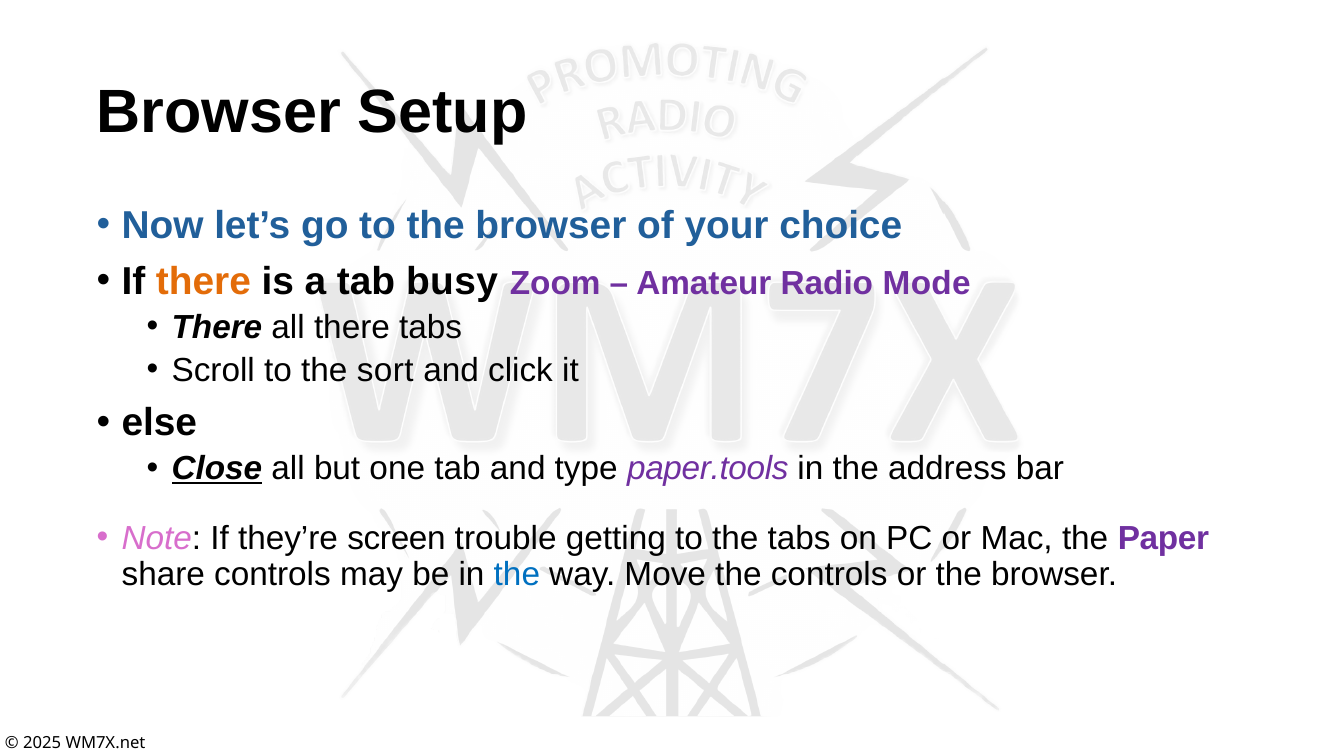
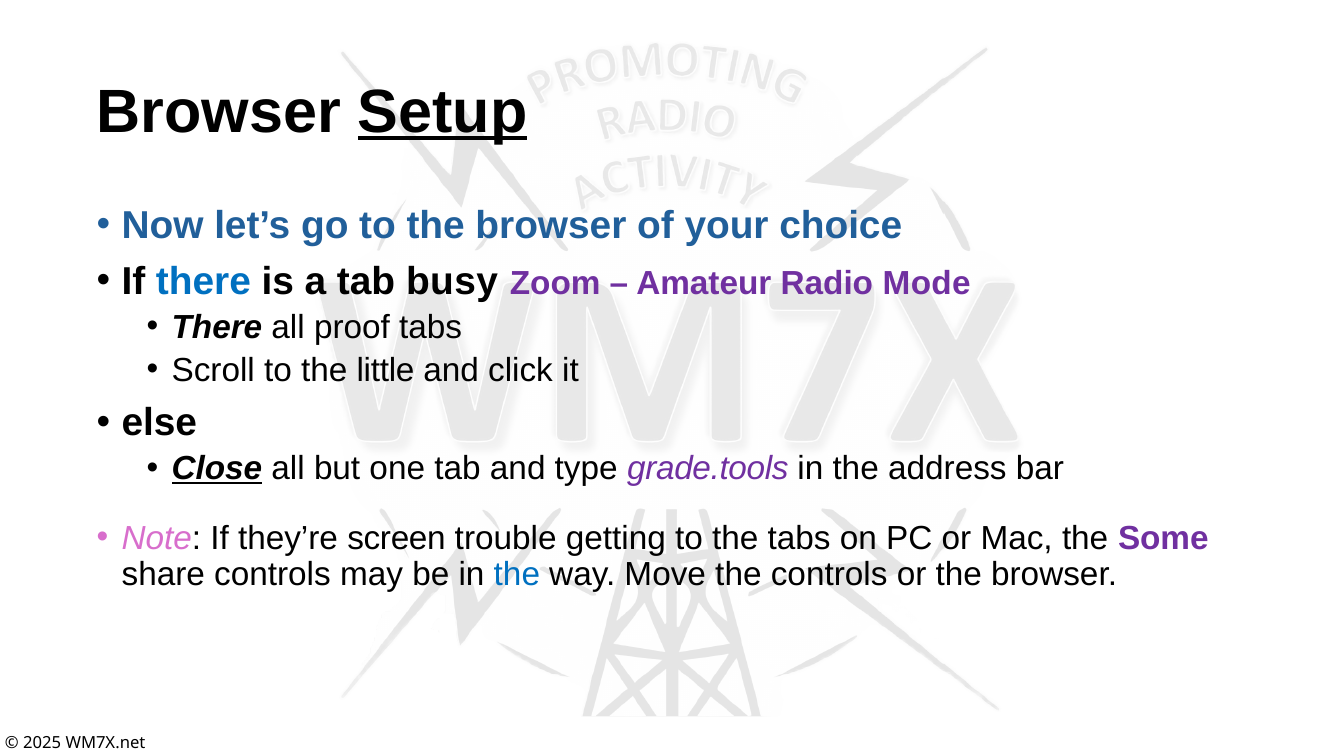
Setup underline: none -> present
there at (203, 281) colour: orange -> blue
all there: there -> proof
sort: sort -> little
paper.tools: paper.tools -> grade.tools
Paper: Paper -> Some
